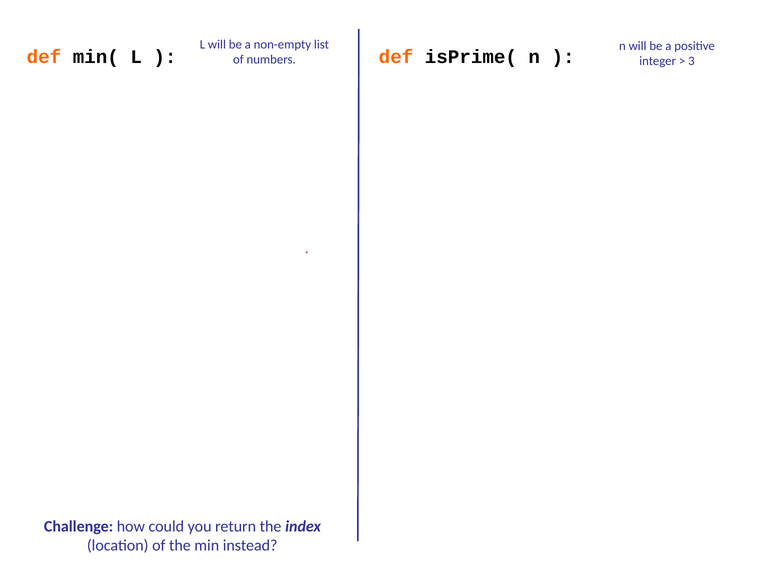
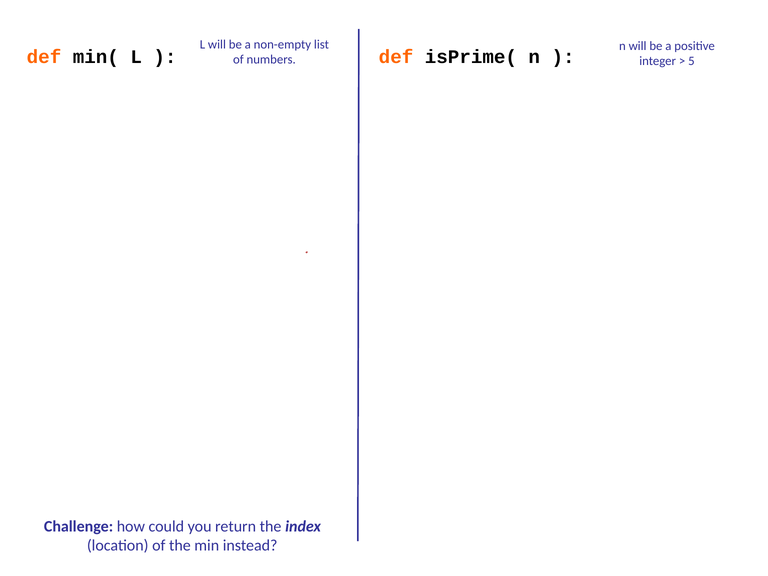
3: 3 -> 5
